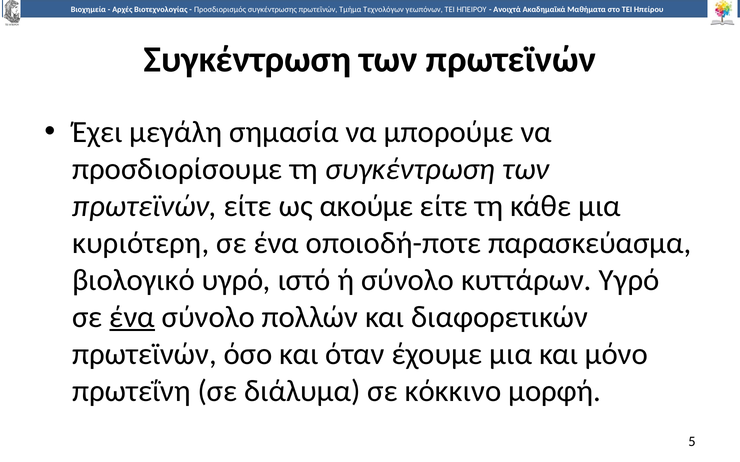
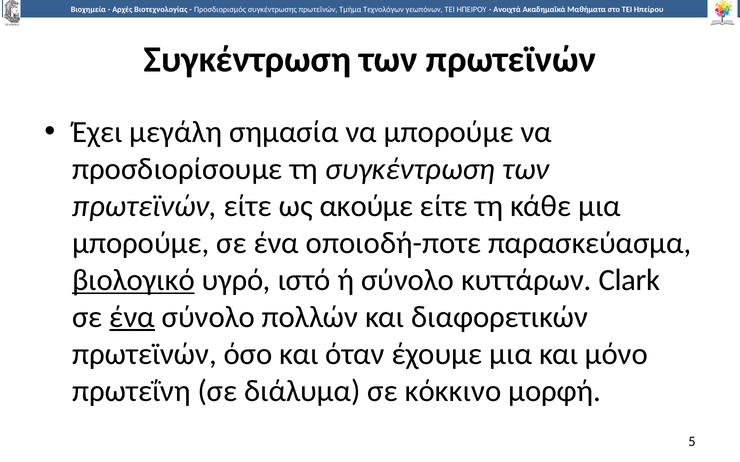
κυριότερη at (141, 243): κυριότερη -> μπορούμε
βιολογικό underline: none -> present
κυττάρων Υγρό: Υγρό -> Clark
